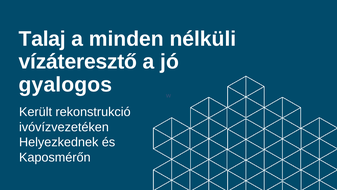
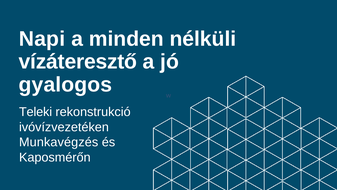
Talaj: Talaj -> Napi
Került: Került -> Teleki
Helyezkednek: Helyezkednek -> Munkavégzés
